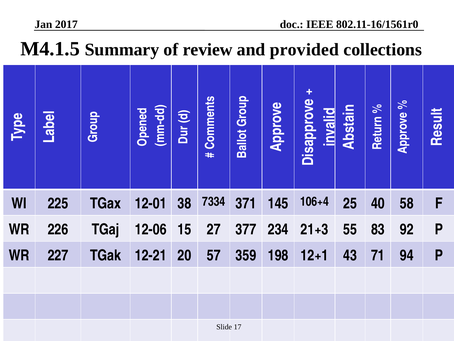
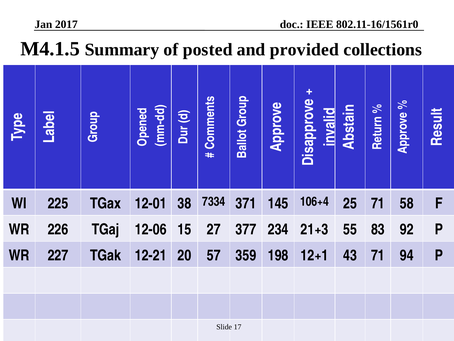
review: review -> posted
25 40: 40 -> 71
